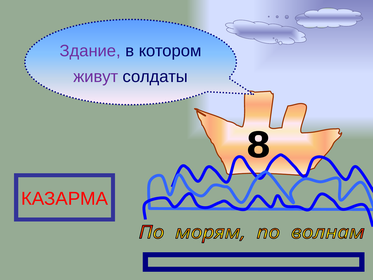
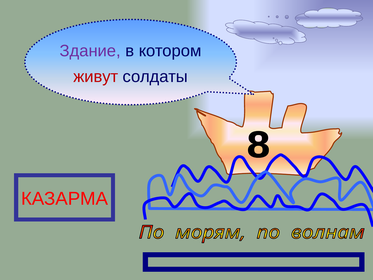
живут colour: purple -> red
